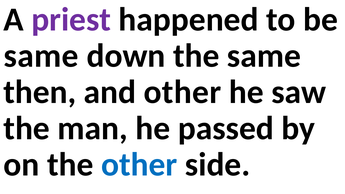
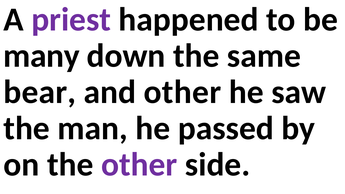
same at (41, 56): same -> many
then: then -> bear
other at (139, 165) colour: blue -> purple
